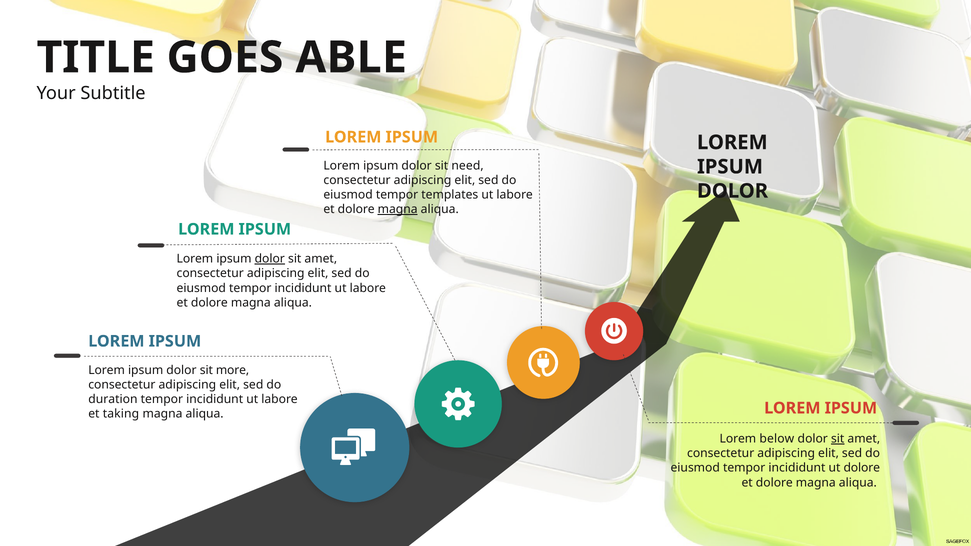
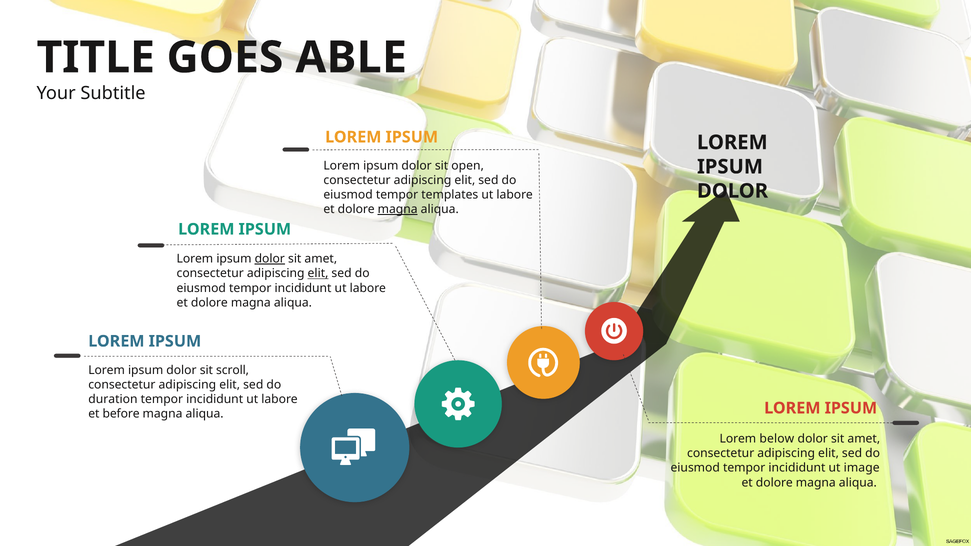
need: need -> open
elit at (318, 274) underline: none -> present
more: more -> scroll
taking: taking -> before
sit at (838, 439) underline: present -> none
ut dolore: dolore -> image
